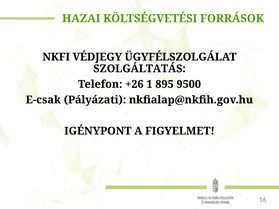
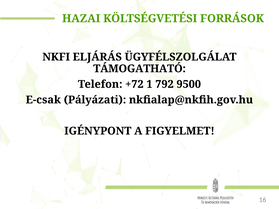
VÉDJEGY: VÉDJEGY -> ELJÁRÁS
SZOLGÁLTATÁS: SZOLGÁLTATÁS -> TÁMOGATHATÓ
+26: +26 -> +72
895: 895 -> 792
